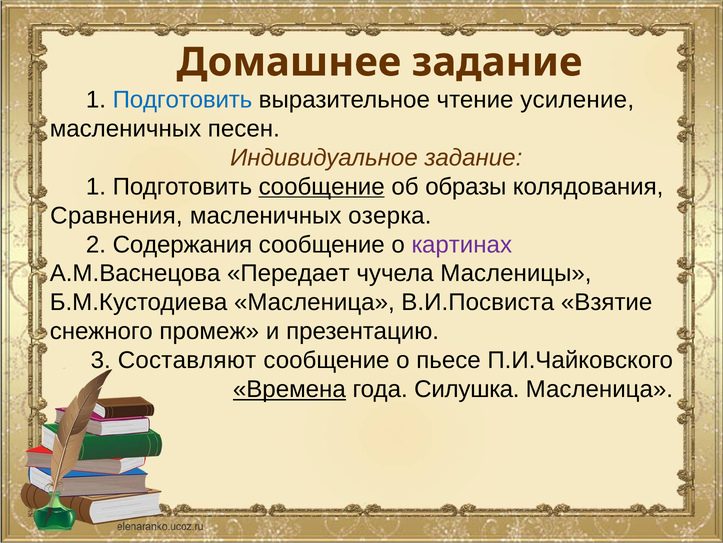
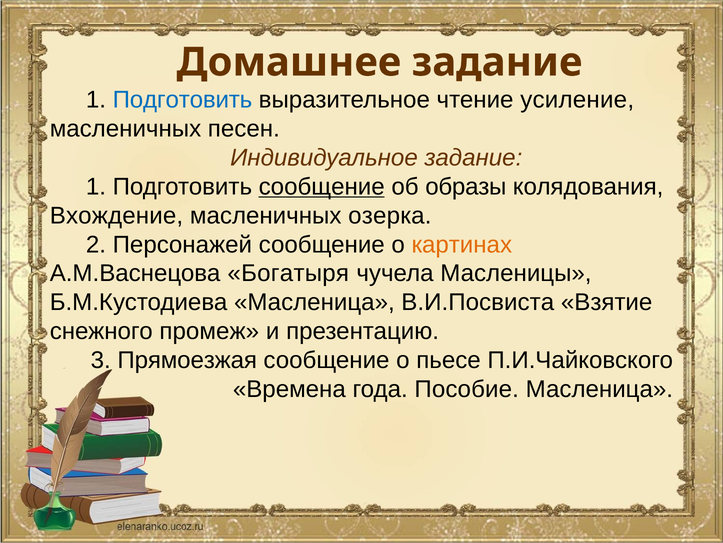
Сравнения: Сравнения -> Вхождение
Содержания: Содержания -> Персонажей
картинах colour: purple -> orange
Передает: Передает -> Богатыря
Составляют: Составляют -> Прямоезжая
Времена underline: present -> none
Силушка: Силушка -> Пособие
